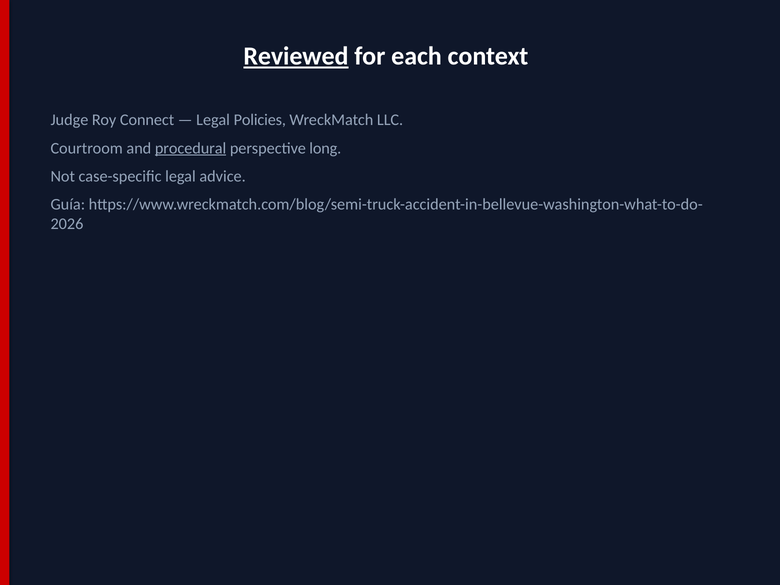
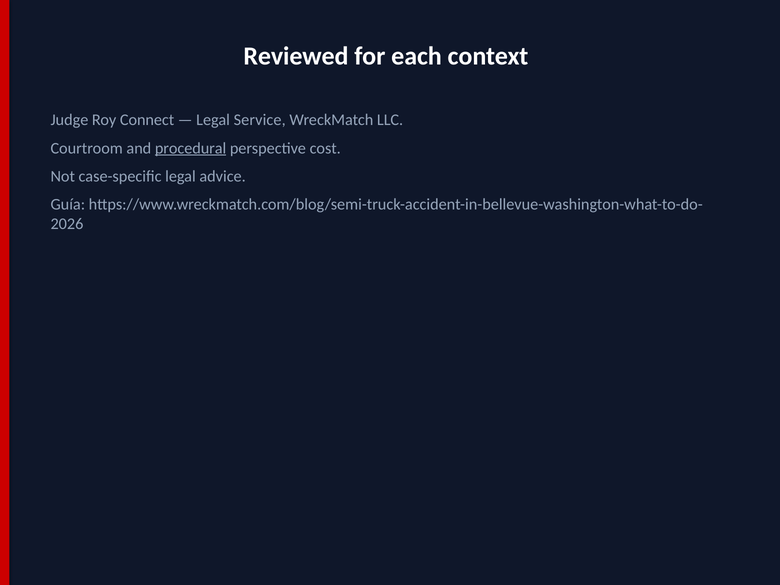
Reviewed underline: present -> none
Policies: Policies -> Service
long: long -> cost
